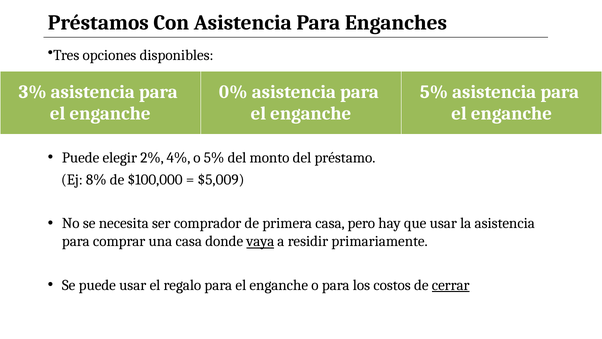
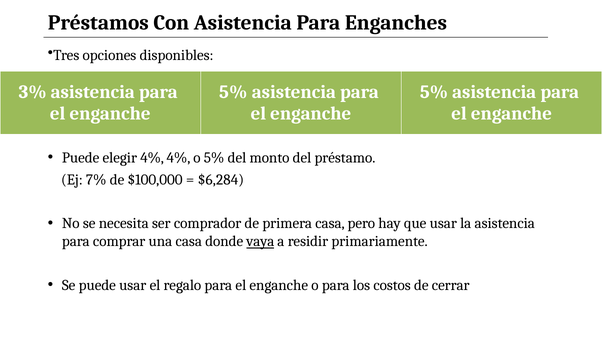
0% at (233, 92): 0% -> 5%
elegir 2%: 2% -> 4%
8%: 8% -> 7%
$5,009: $5,009 -> $6,284
cerrar underline: present -> none
